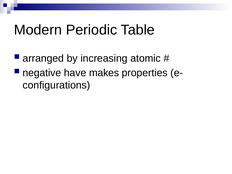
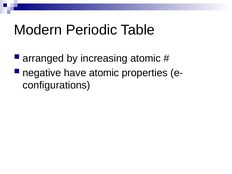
have makes: makes -> atomic
